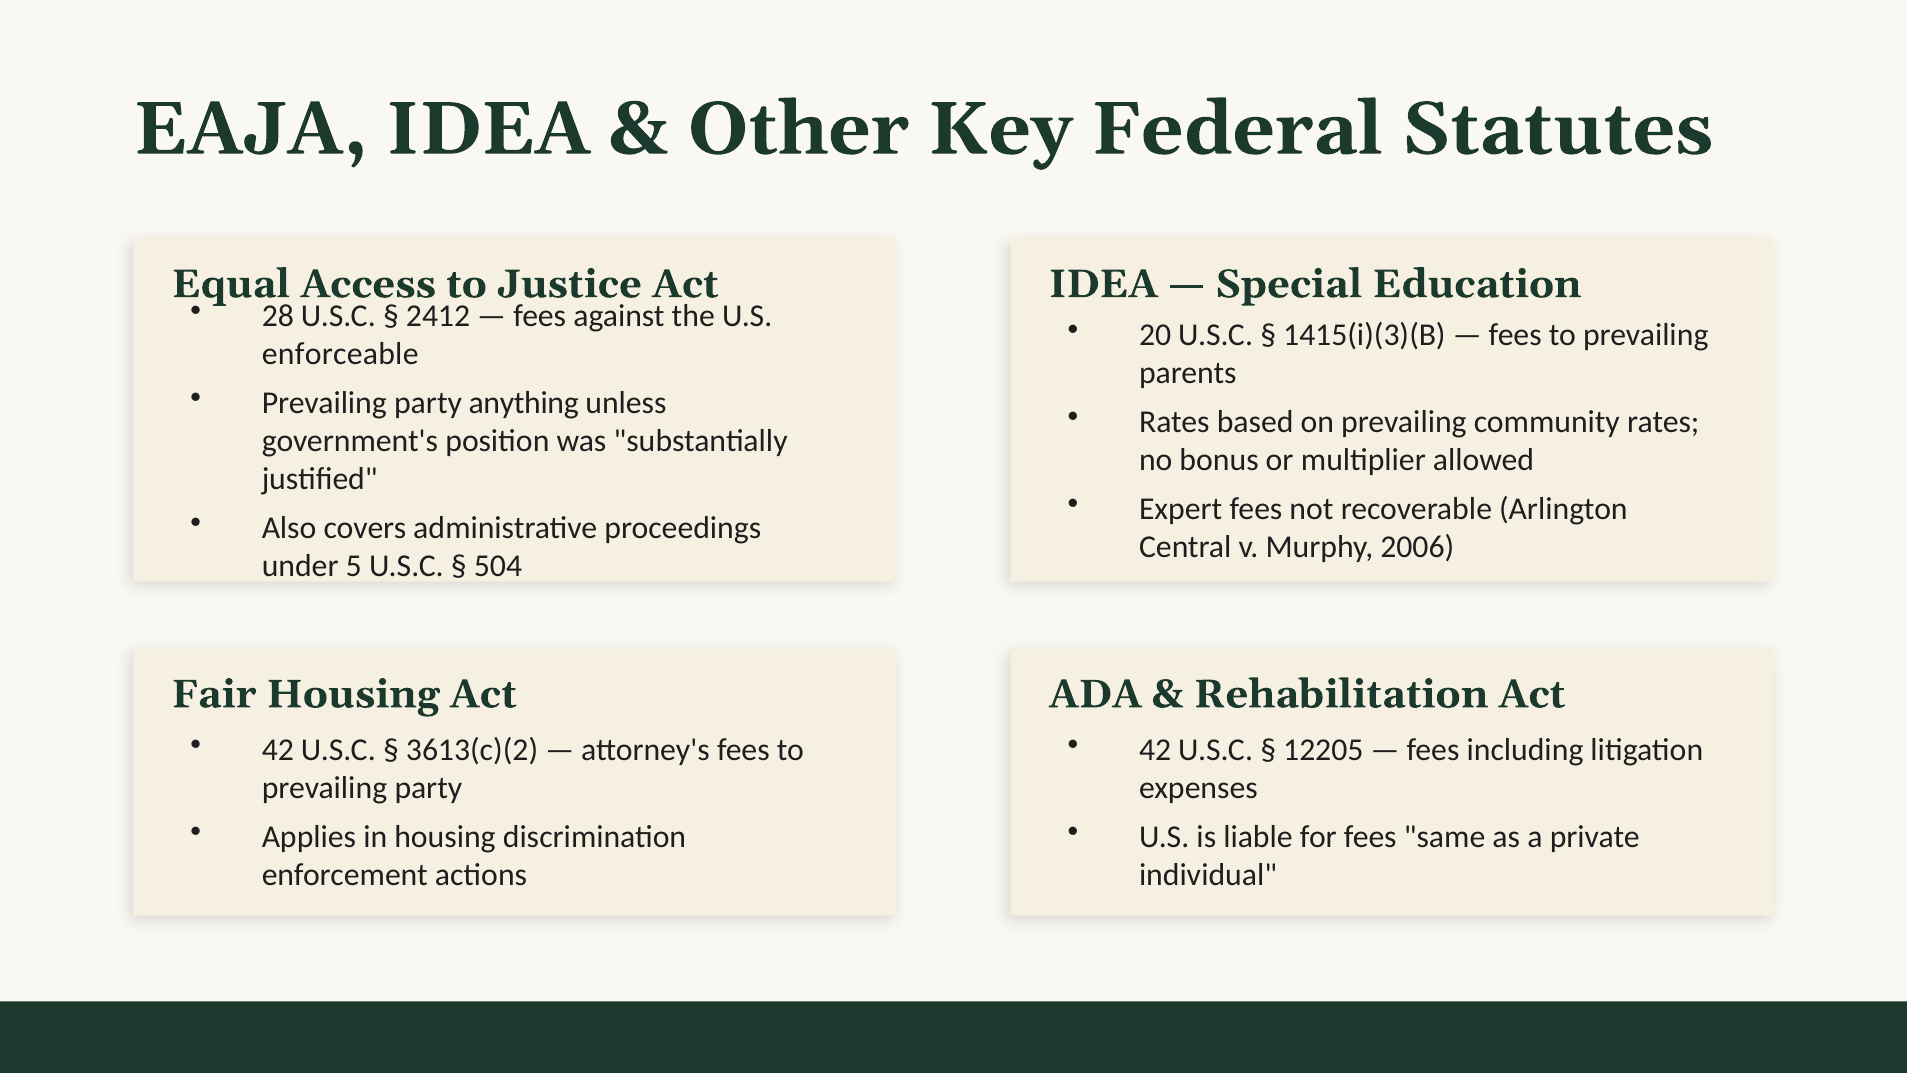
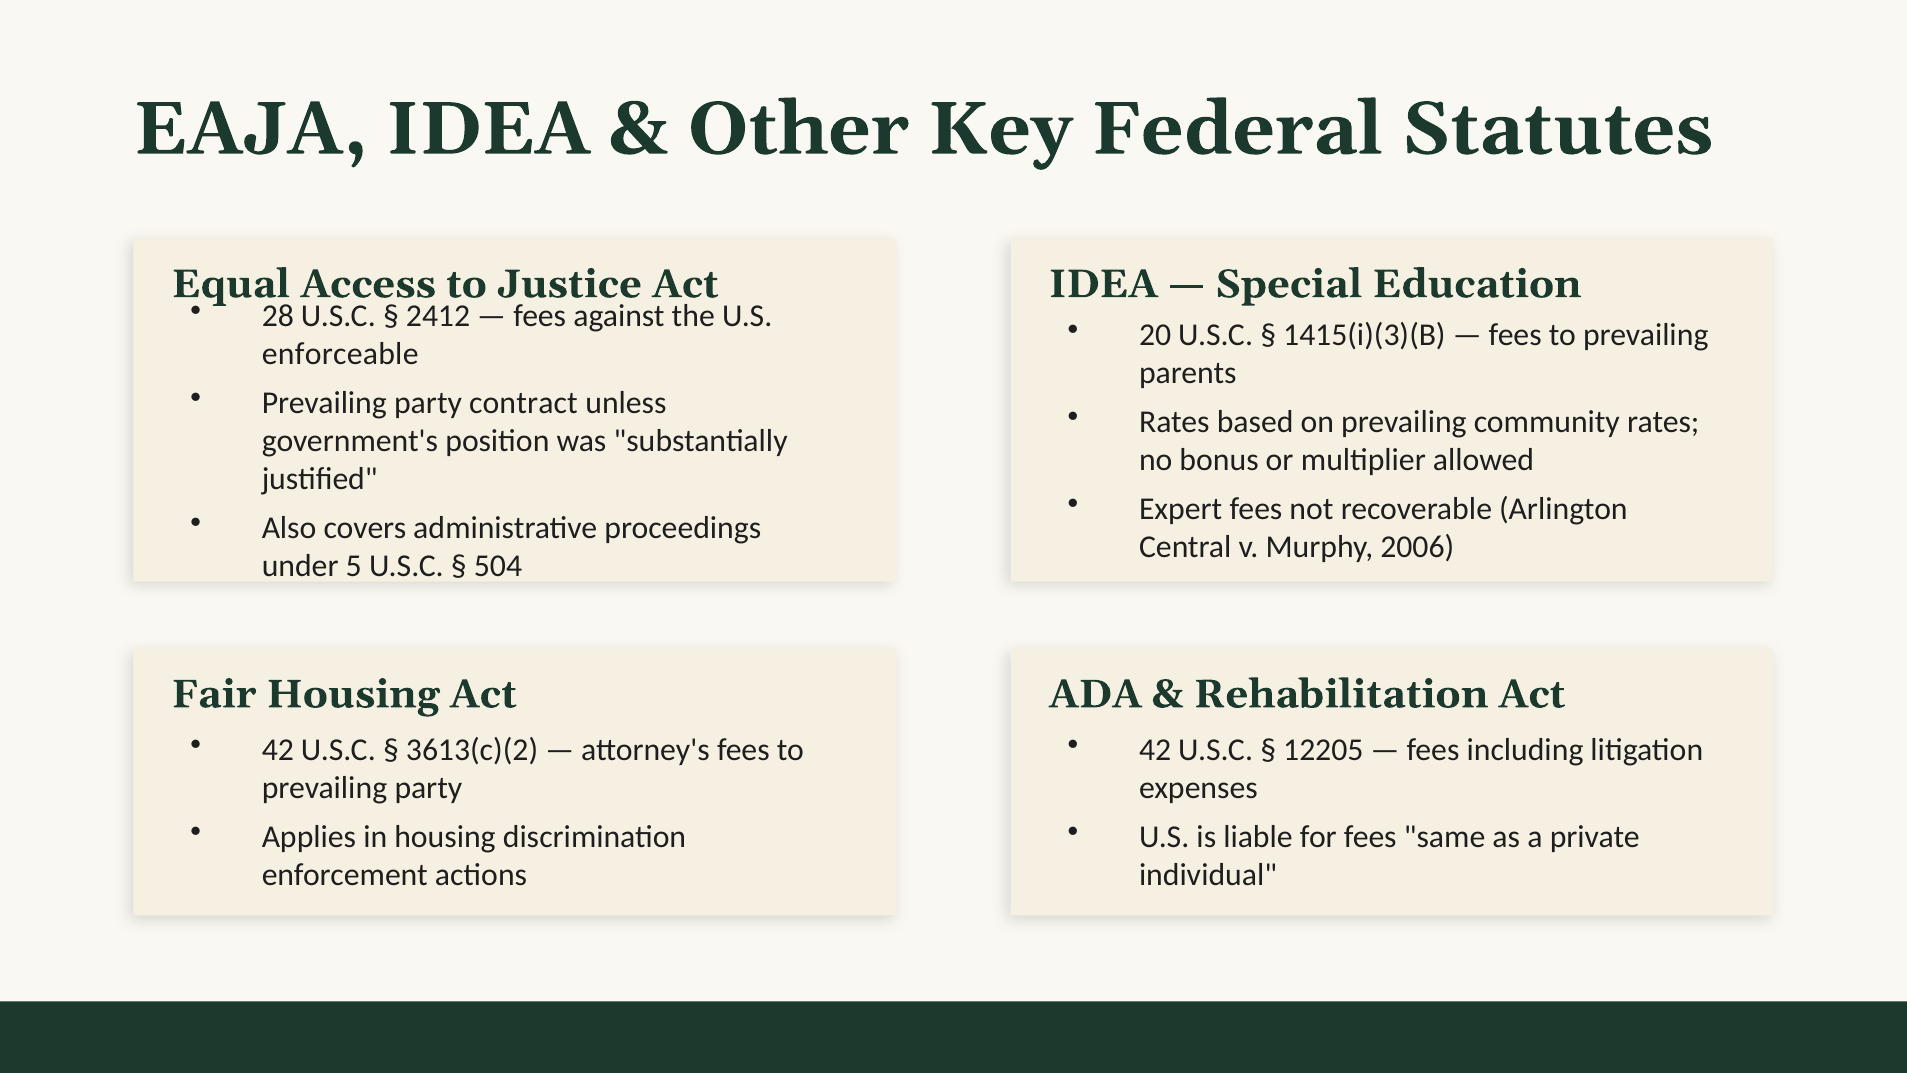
anything: anything -> contract
